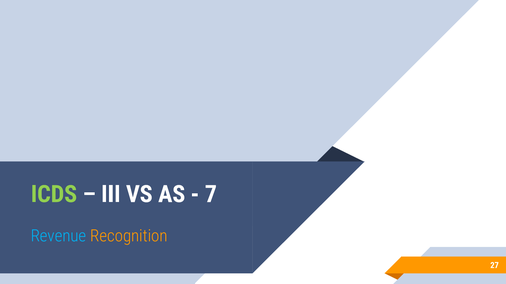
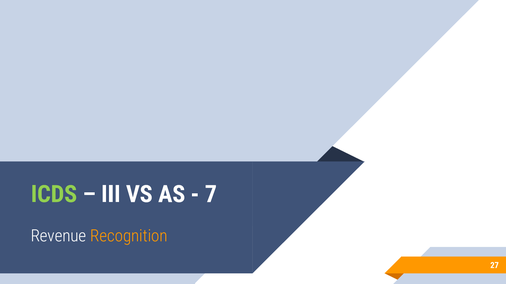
Revenue colour: light blue -> white
